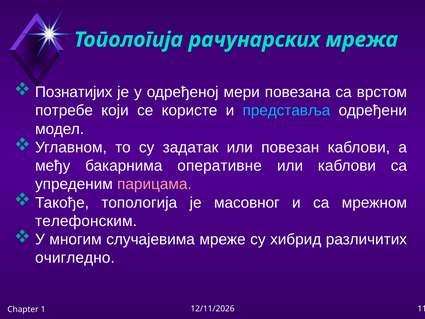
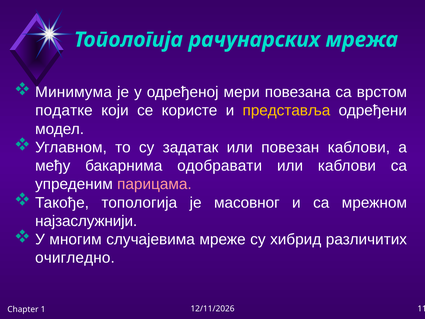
Познатијих: Познатијих -> Минимума
потребе: потребе -> податке
представља colour: light blue -> yellow
оперативне: оперативне -> одобравати
телефонским: телефонским -> најзаслужнији
